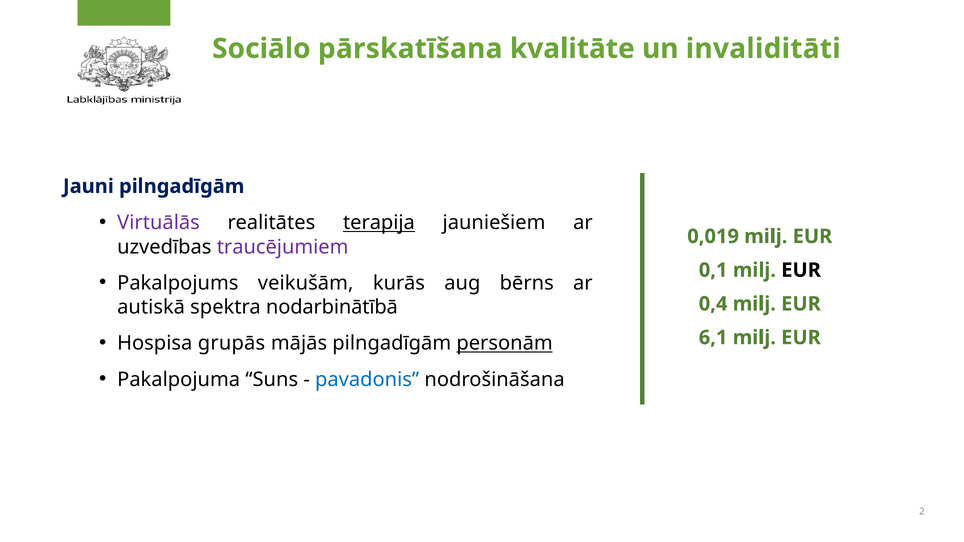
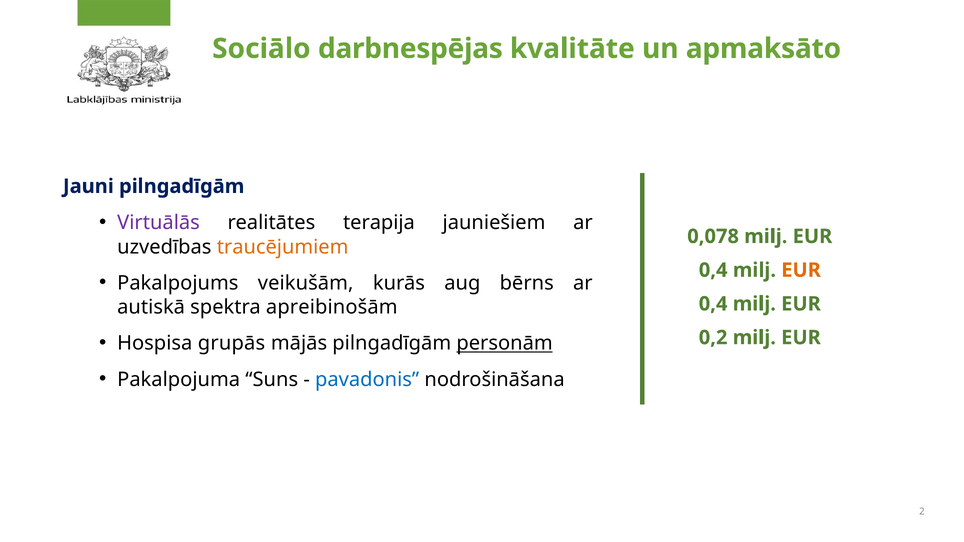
pārskatīšana: pārskatīšana -> darbnespējas
invaliditāti: invaliditāti -> apmaksāto
terapija underline: present -> none
0,019: 0,019 -> 0,078
traucējumiem colour: purple -> orange
0,1 at (713, 270): 0,1 -> 0,4
EUR at (801, 270) colour: black -> orange
nodarbinātībā: nodarbinātībā -> apreibinošām
6,1: 6,1 -> 0,2
